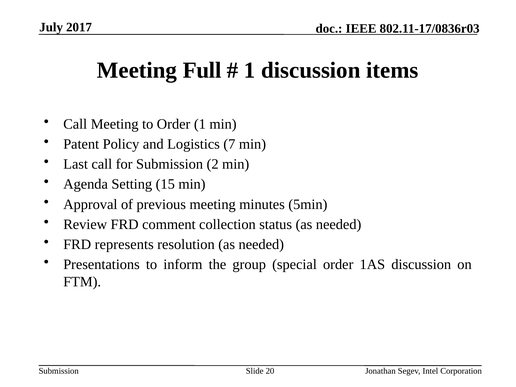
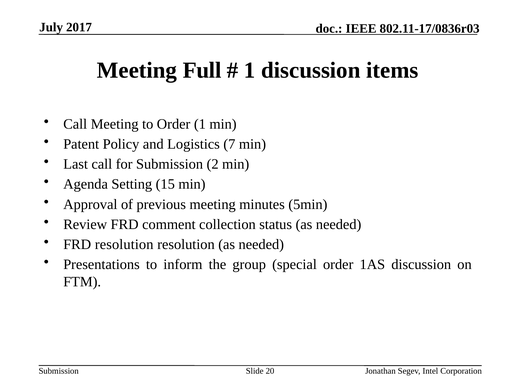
FRD represents: represents -> resolution
